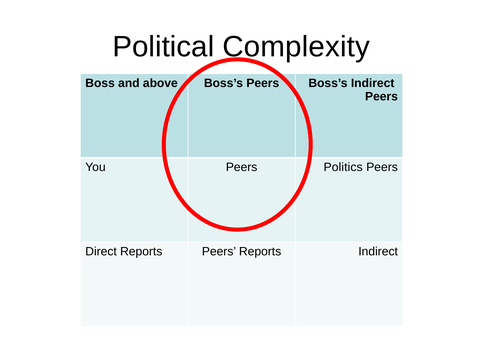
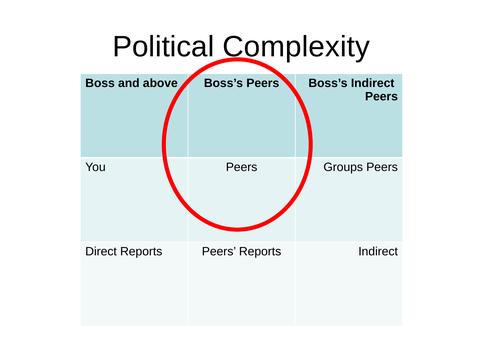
Politics: Politics -> Groups
